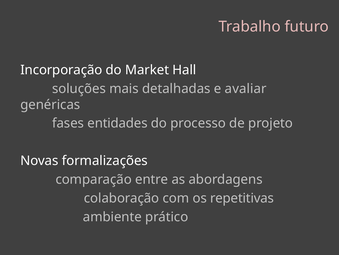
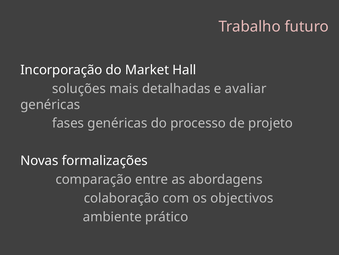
fases entidades: entidades -> genéricas
repetitivas: repetitivas -> objectivos
